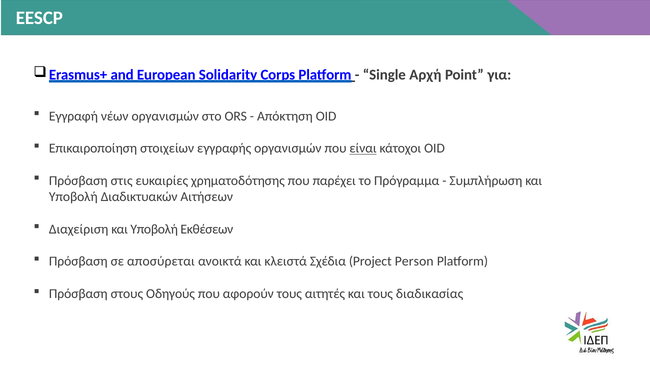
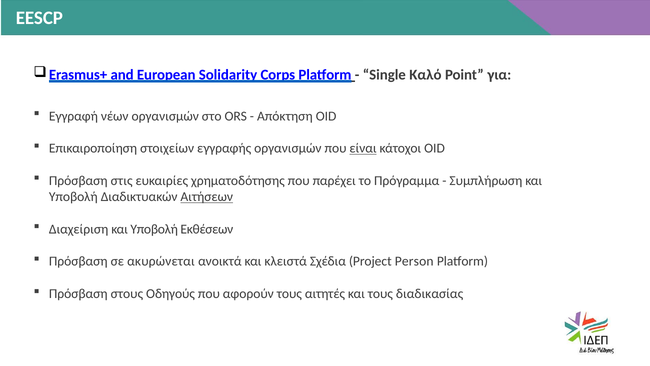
Αρχή: Αρχή -> Καλό
Αιτήσεων underline: none -> present
αποσύρεται: αποσύρεται -> ακυρώνεται
